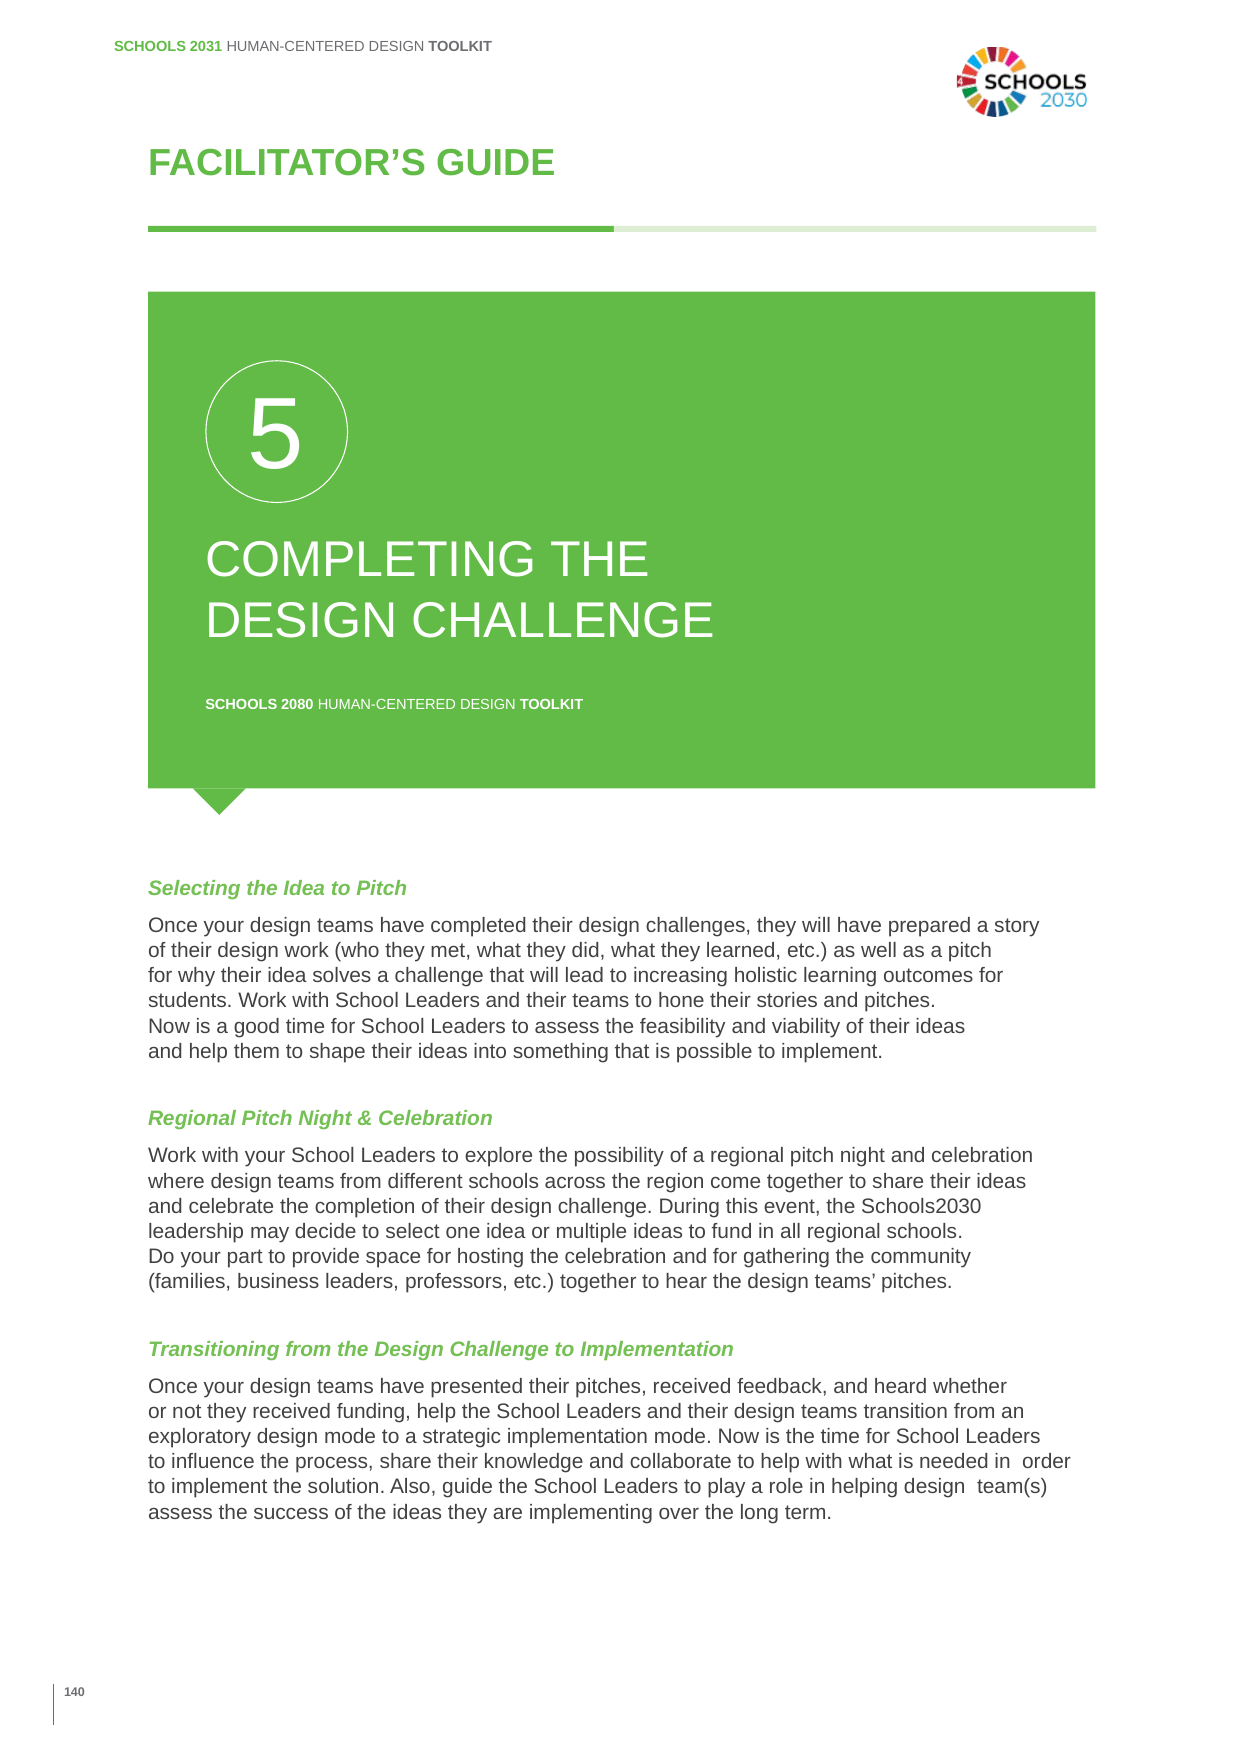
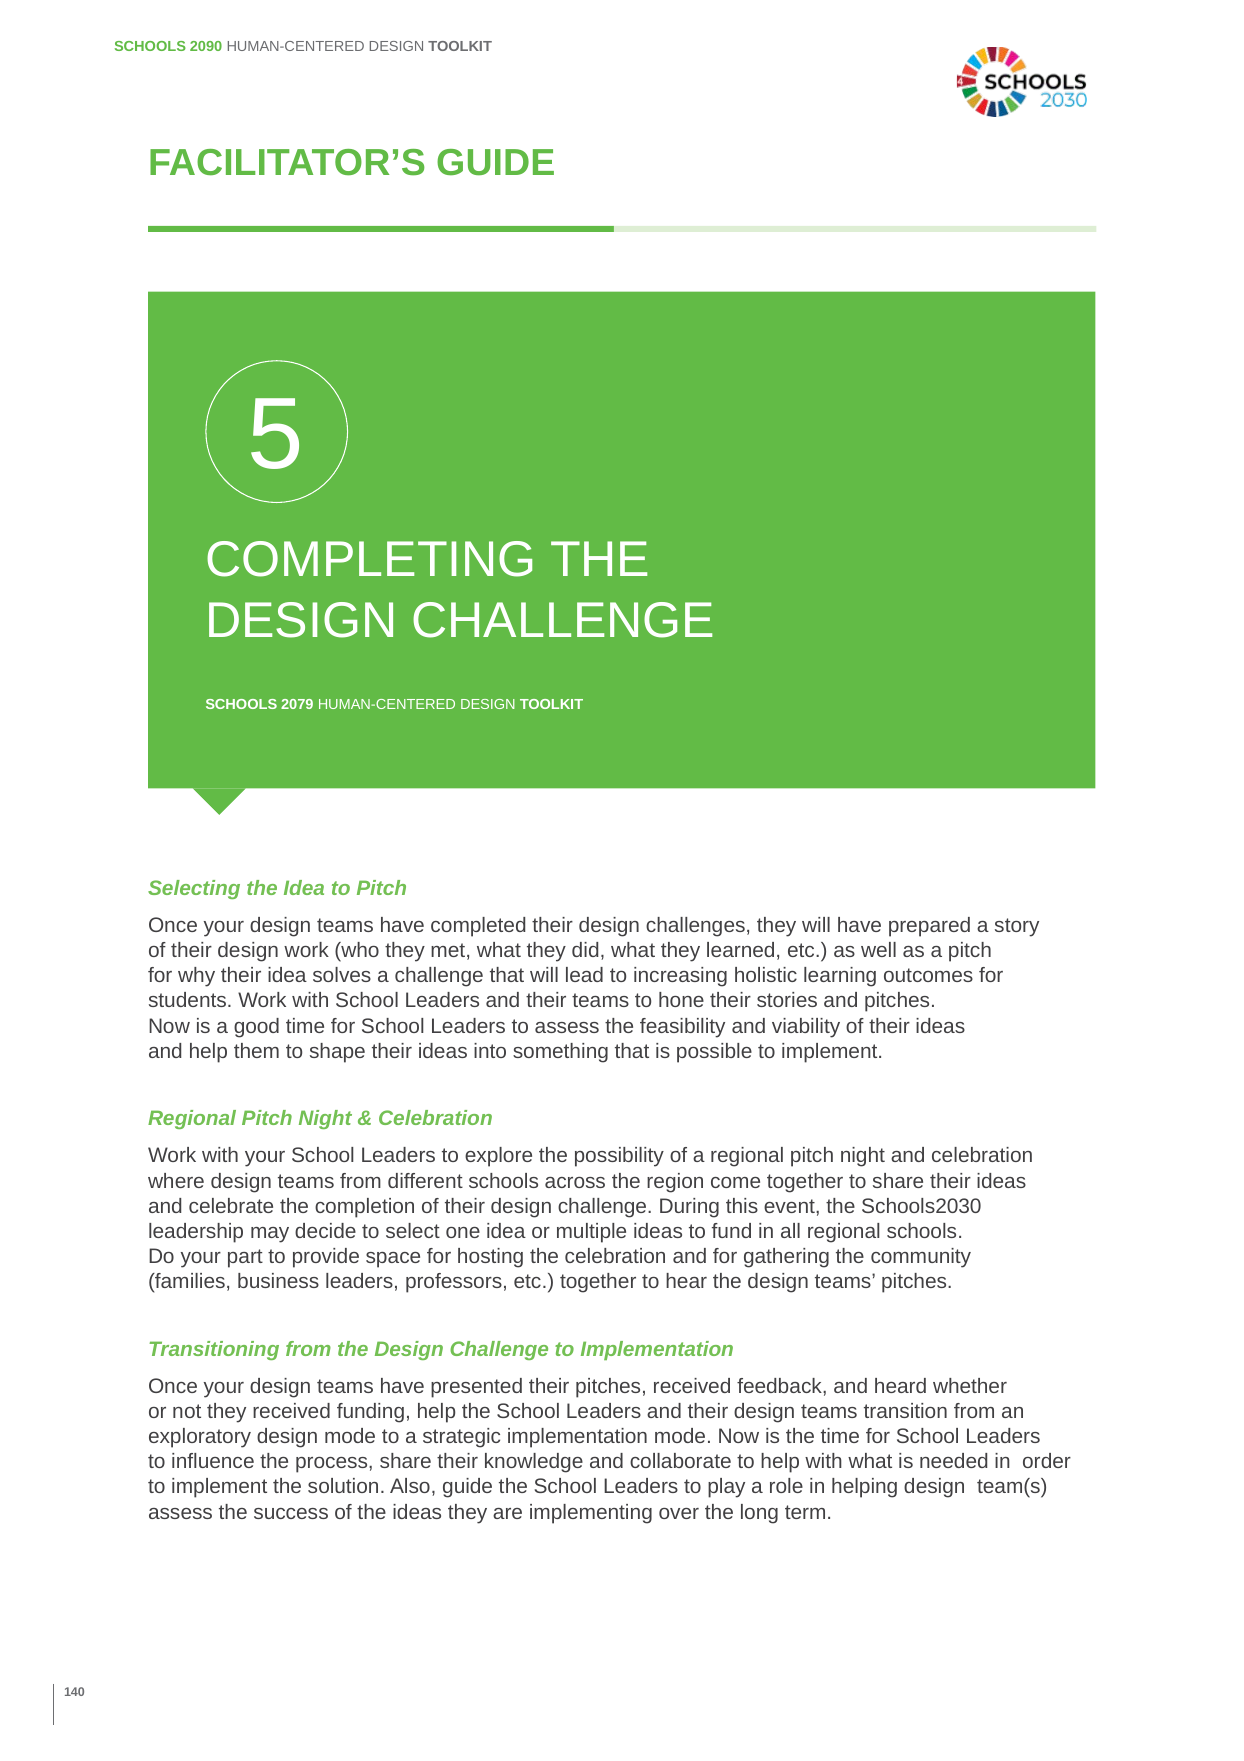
2031: 2031 -> 2090
2080: 2080 -> 2079
